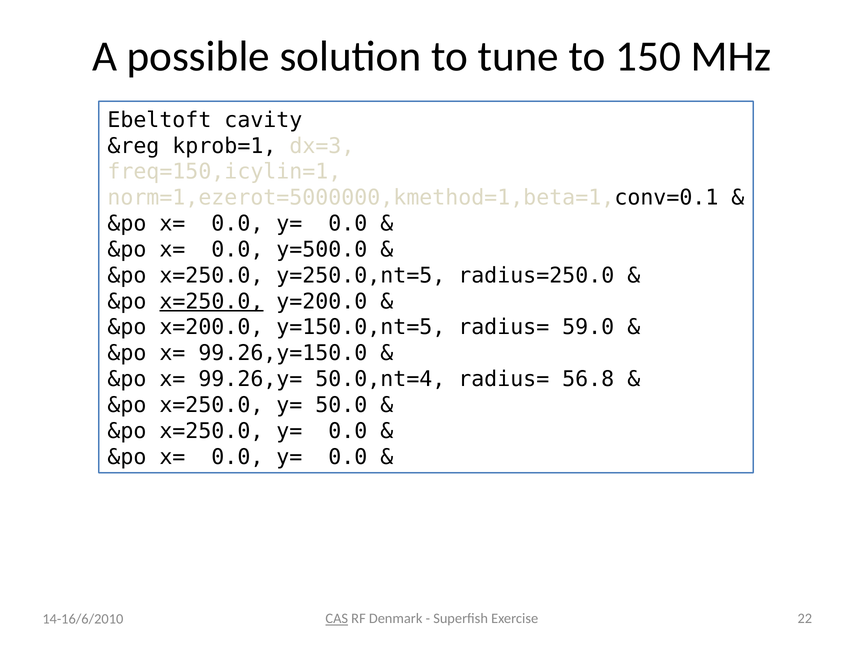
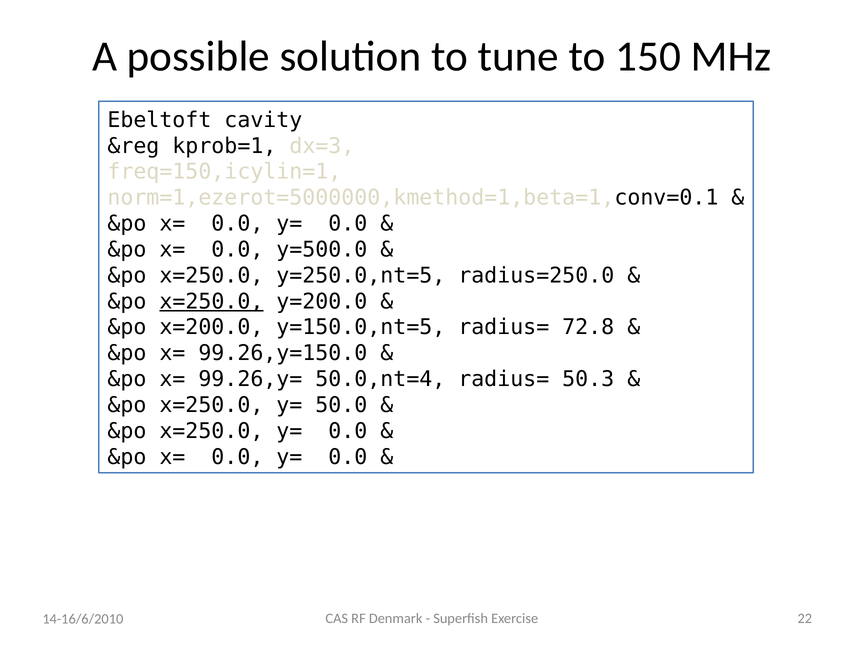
59.0: 59.0 -> 72.8
56.8: 56.8 -> 50.3
CAS underline: present -> none
